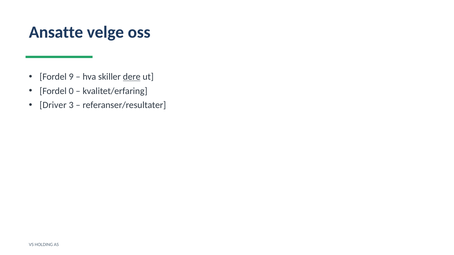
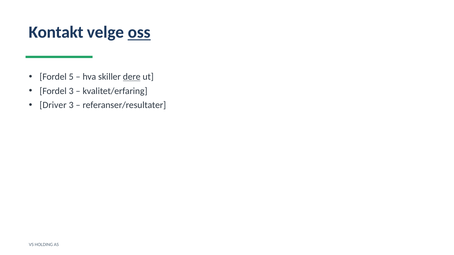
Ansatte: Ansatte -> Kontakt
oss underline: none -> present
9: 9 -> 5
Fordel 0: 0 -> 3
